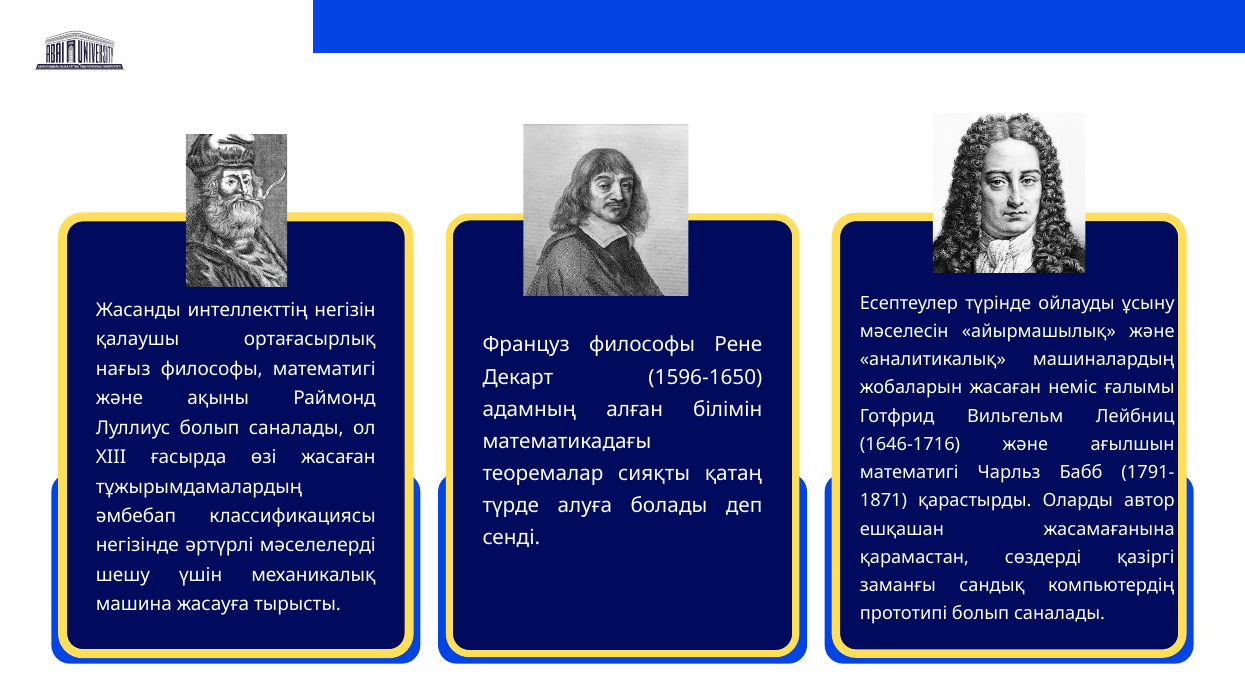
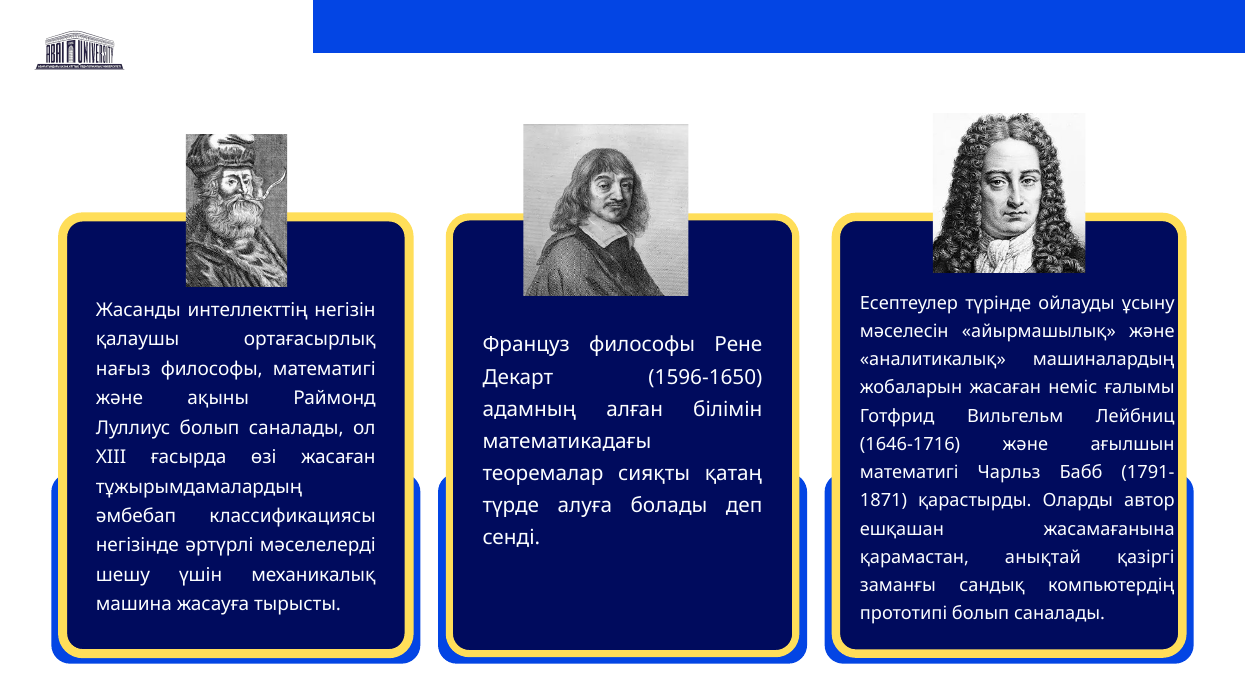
сөздерді: сөздерді -> анықтай
